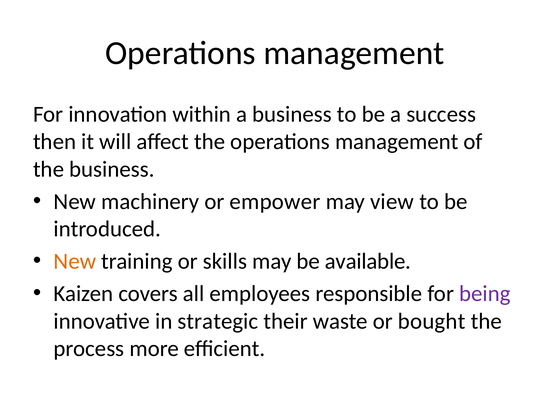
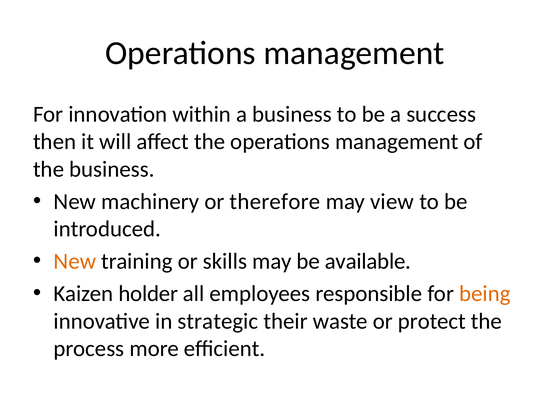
empower: empower -> therefore
covers: covers -> holder
being colour: purple -> orange
bought: bought -> protect
